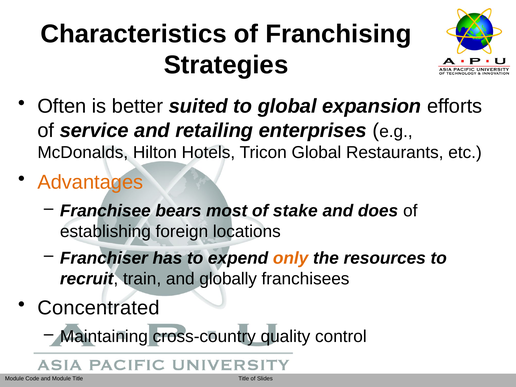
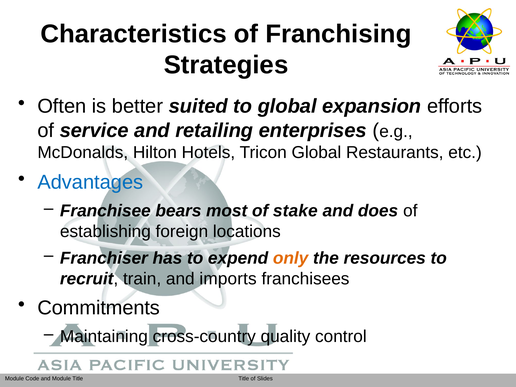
Advantages colour: orange -> blue
globally: globally -> imports
Concentrated: Concentrated -> Commitments
